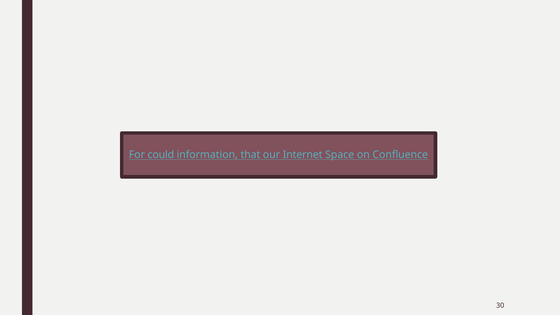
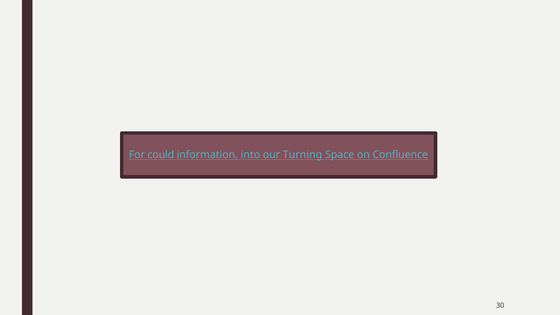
that: that -> into
Internet: Internet -> Turning
